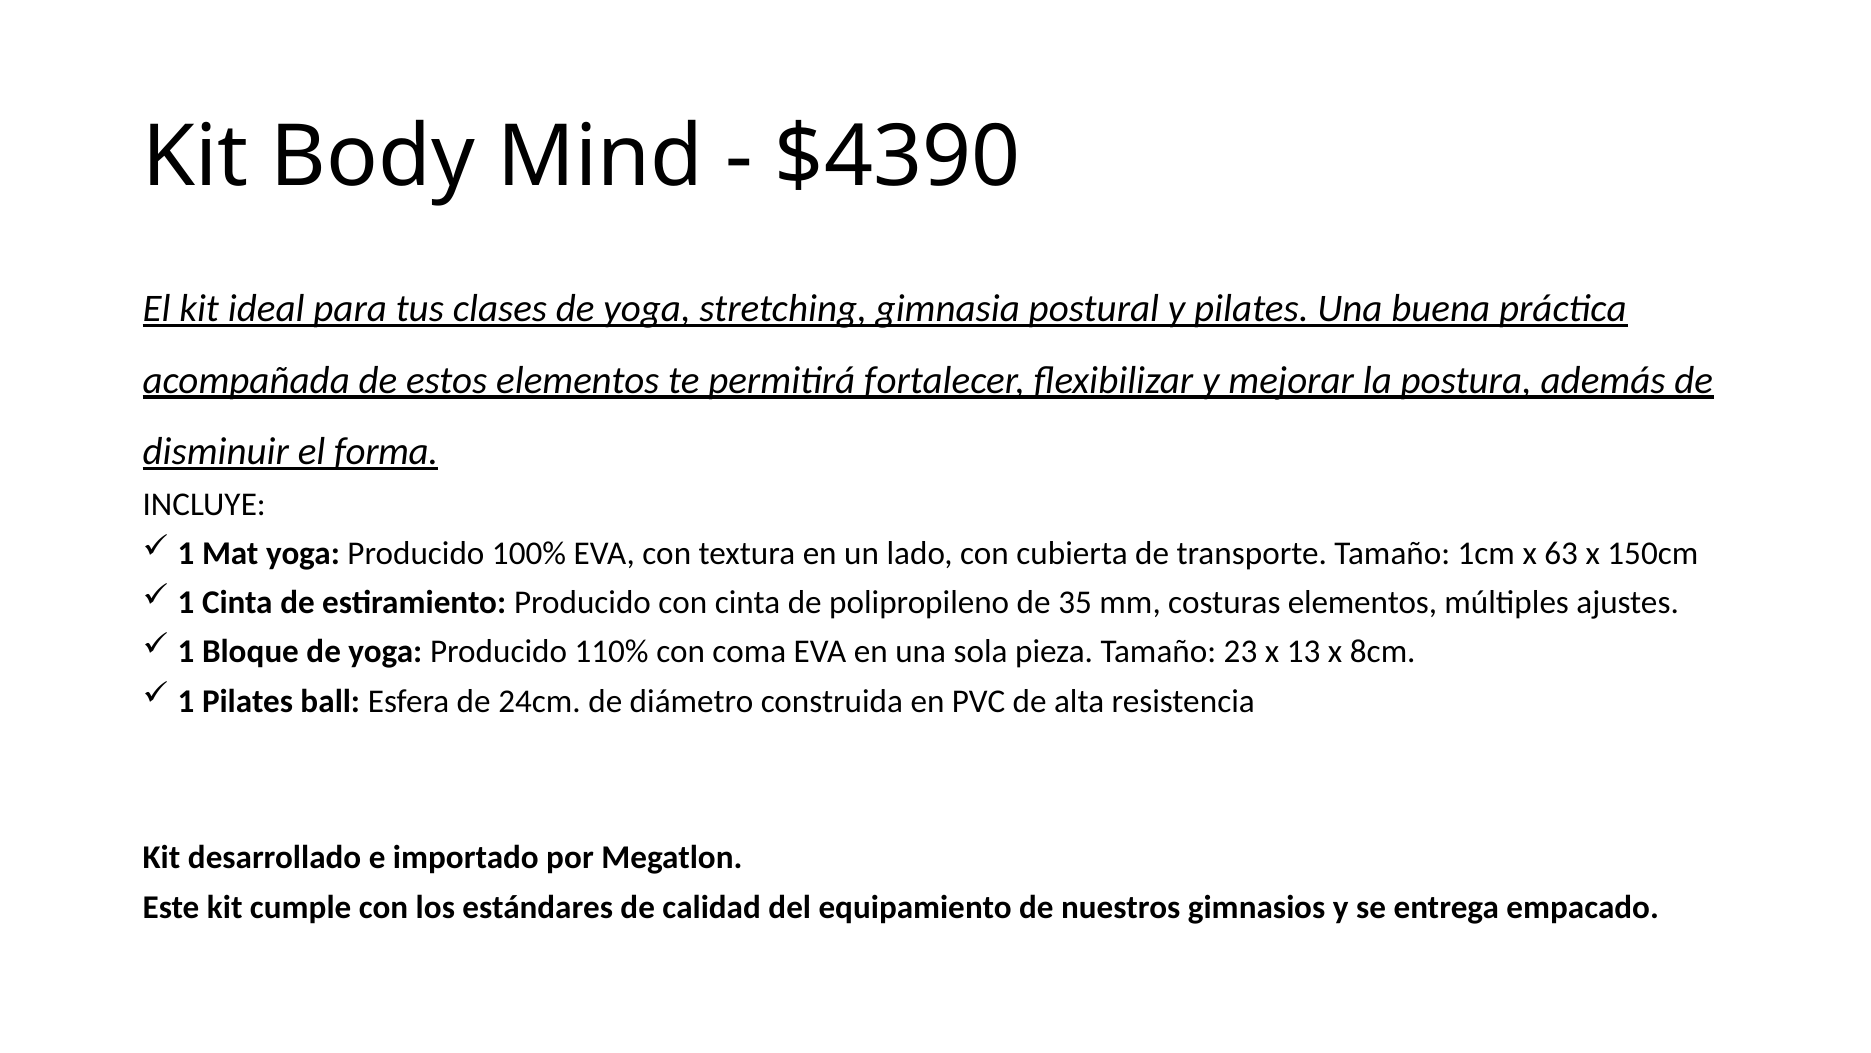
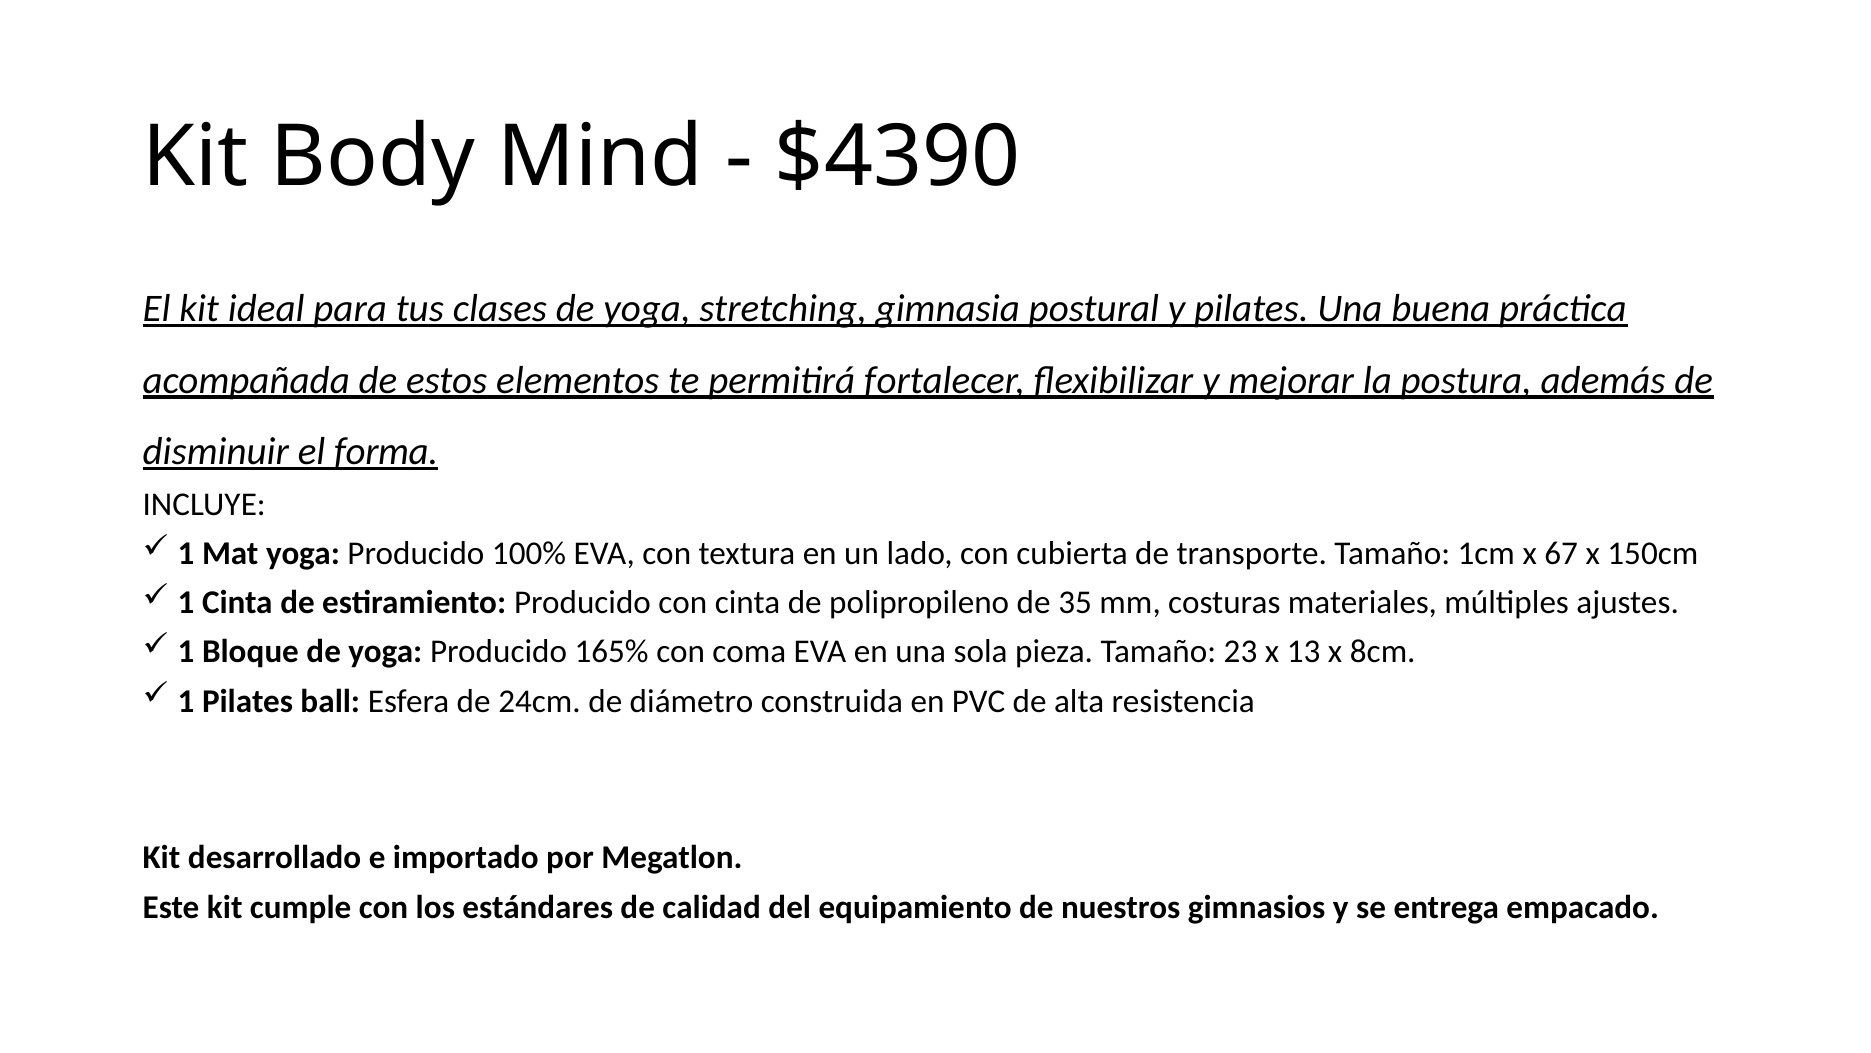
63: 63 -> 67
costuras elementos: elementos -> materiales
110%: 110% -> 165%
